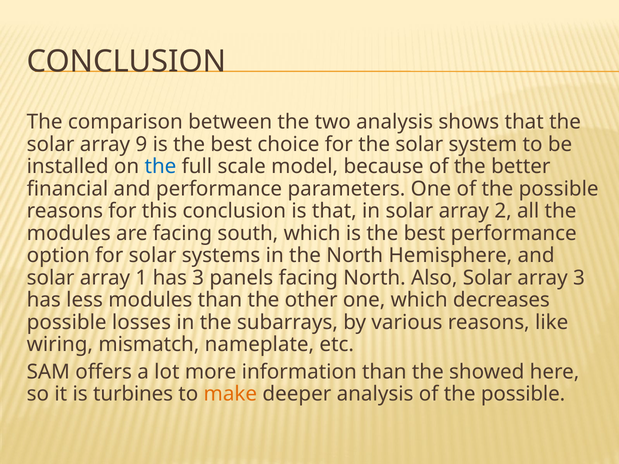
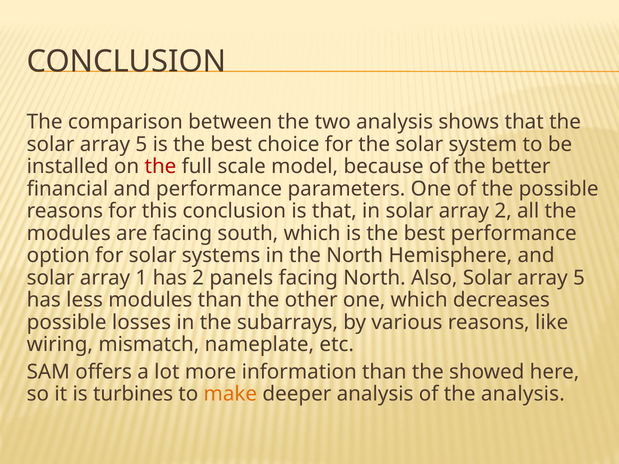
9 at (141, 144): 9 -> 5
the at (160, 167) colour: blue -> red
has 3: 3 -> 2
Also Solar array 3: 3 -> 5
analysis of the possible: possible -> analysis
